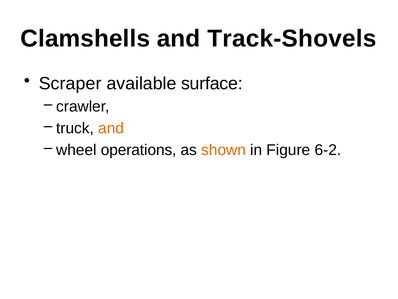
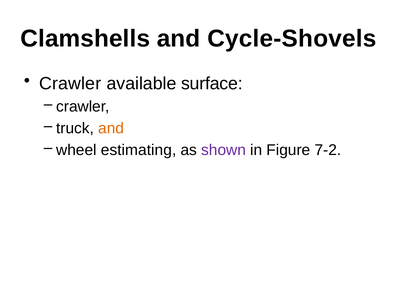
Track-Shovels: Track-Shovels -> Cycle-Shovels
Scraper at (70, 83): Scraper -> Crawler
operations: operations -> estimating
shown colour: orange -> purple
6-2: 6-2 -> 7-2
